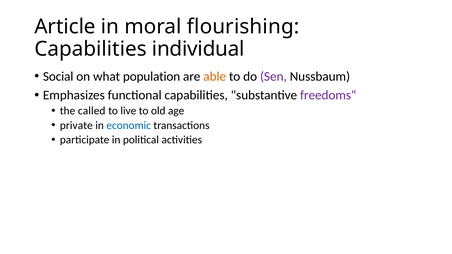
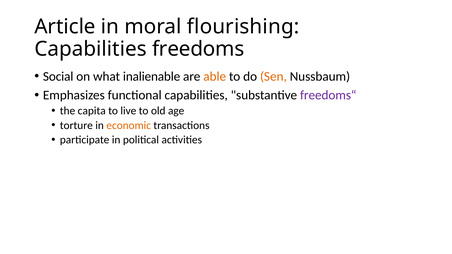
individual: individual -> freedoms
population: population -> inalienable
Sen colour: purple -> orange
called: called -> capita
private: private -> torture
economic colour: blue -> orange
